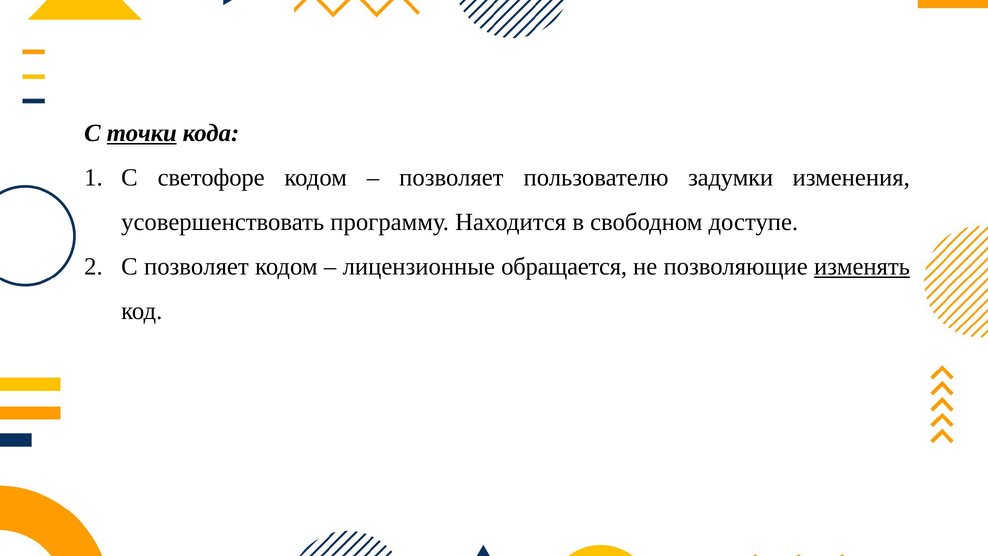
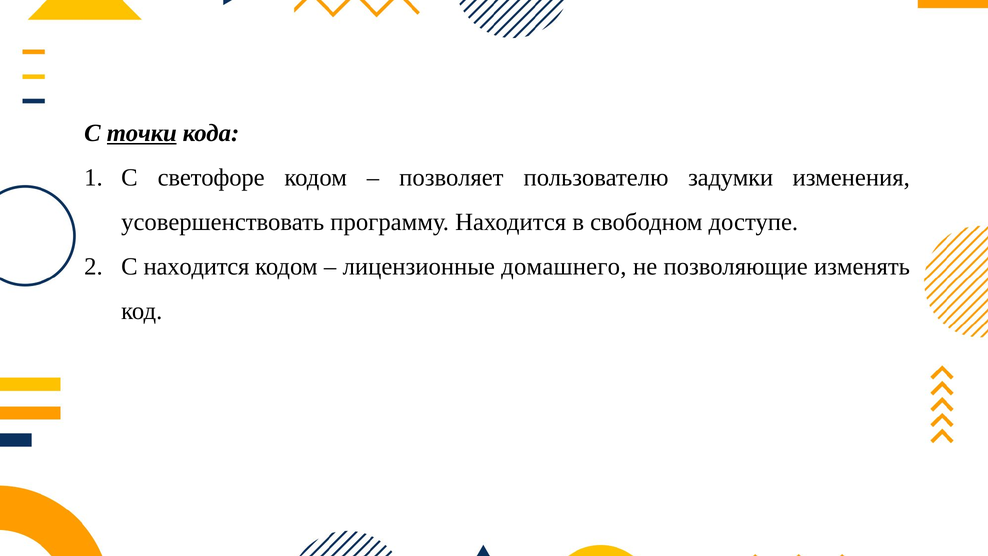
С позволяет: позволяет -> находится
обращается: обращается -> домашнего
изменять underline: present -> none
